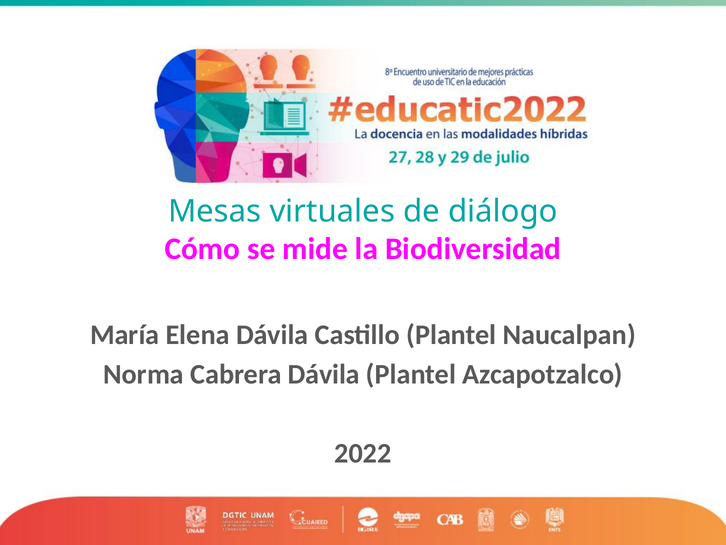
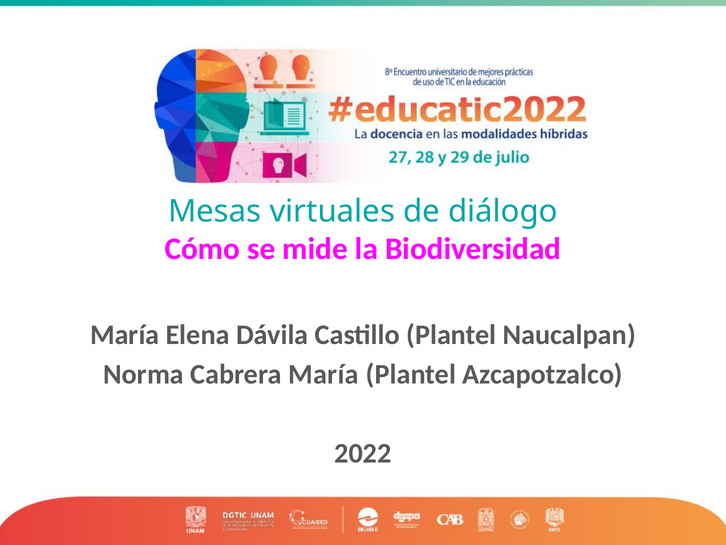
Cabrera Dávila: Dávila -> María
